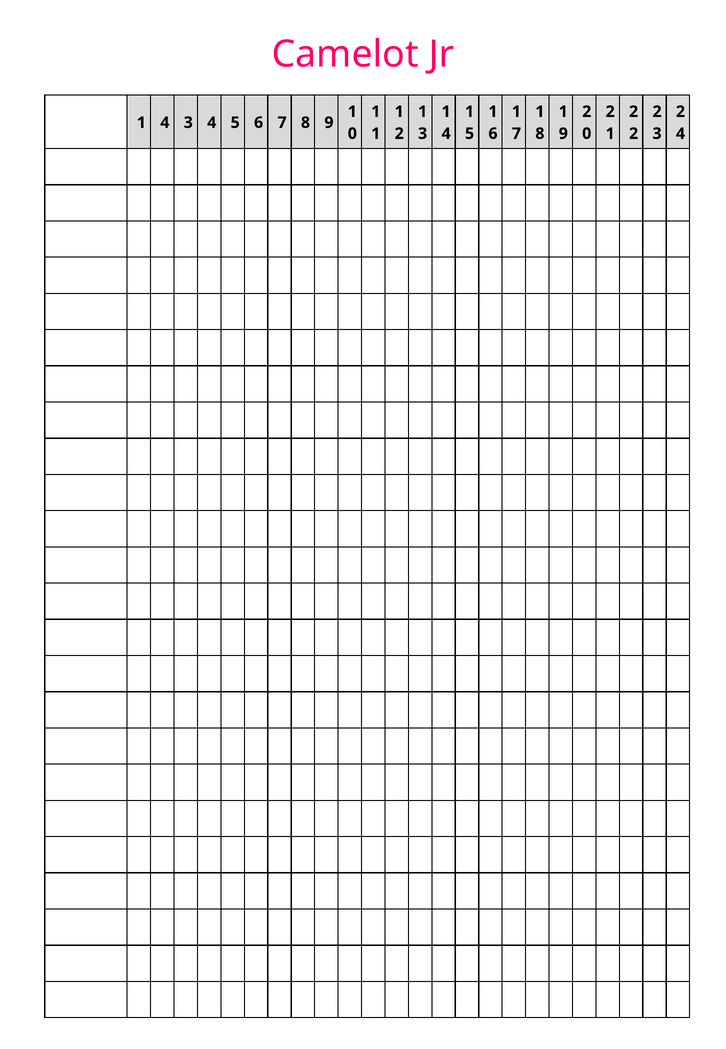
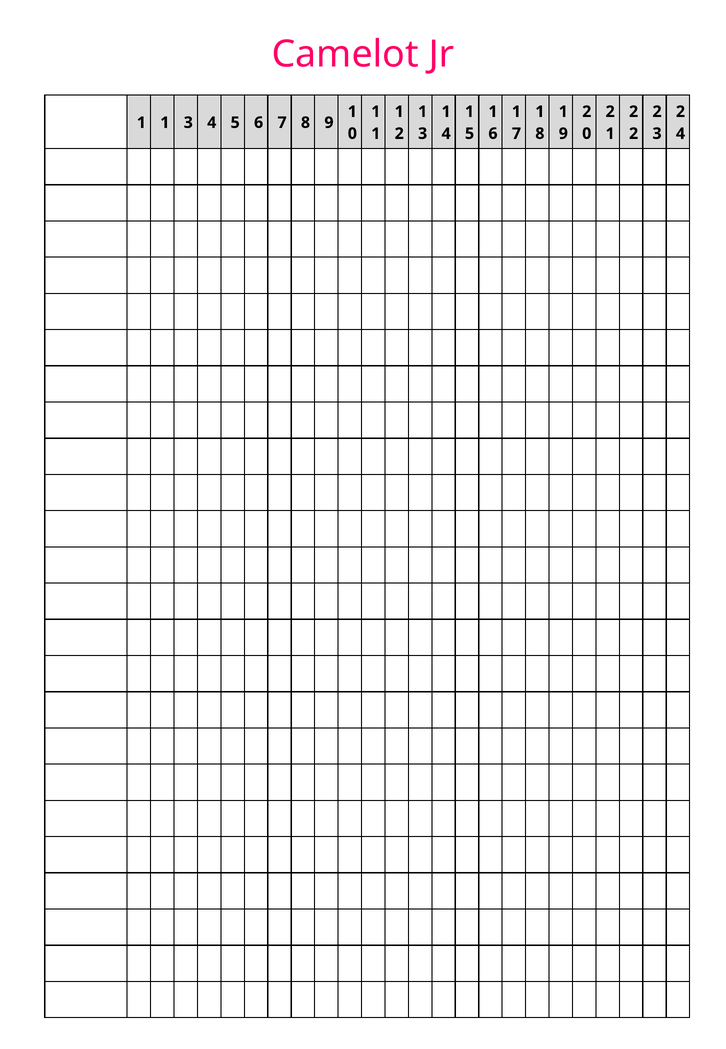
4 at (165, 123): 4 -> 1
